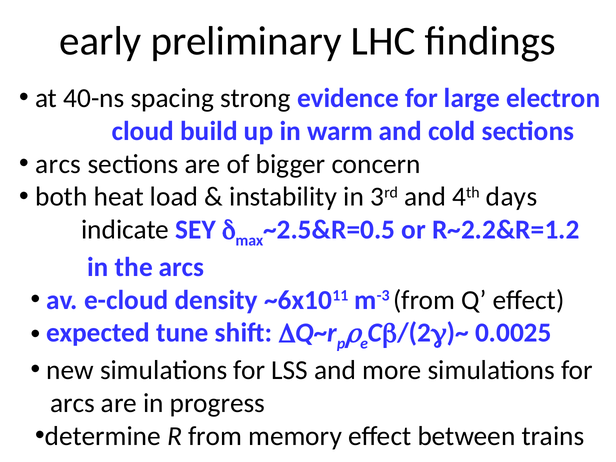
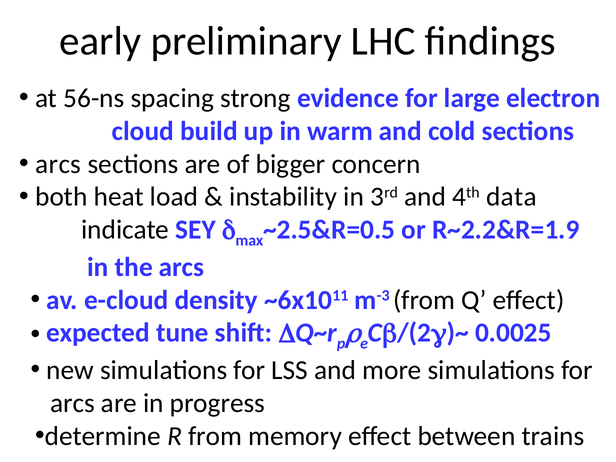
40-ns: 40-ns -> 56-ns
days: days -> data
R~2.2&R=1.2: R~2.2&R=1.2 -> R~2.2&R=1.9
